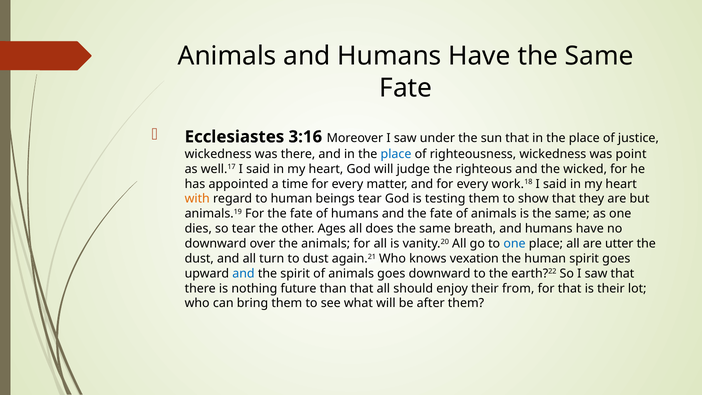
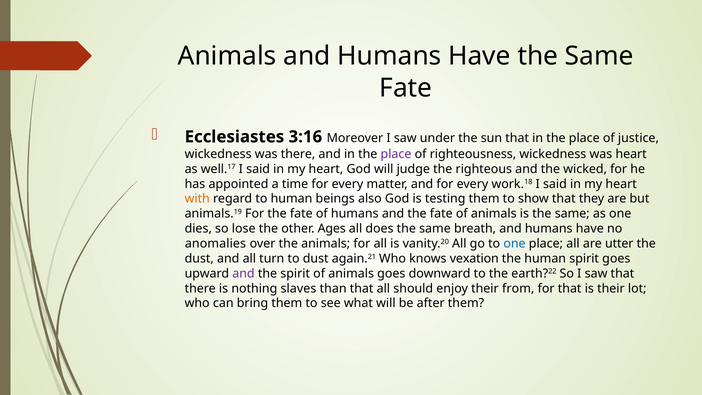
place at (396, 154) colour: blue -> purple
was point: point -> heart
beings tear: tear -> also
so tear: tear -> lose
downward at (216, 244): downward -> anomalies
and at (243, 273) colour: blue -> purple
future: future -> slaves
